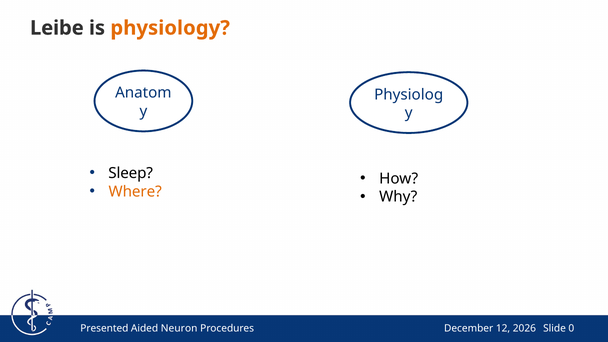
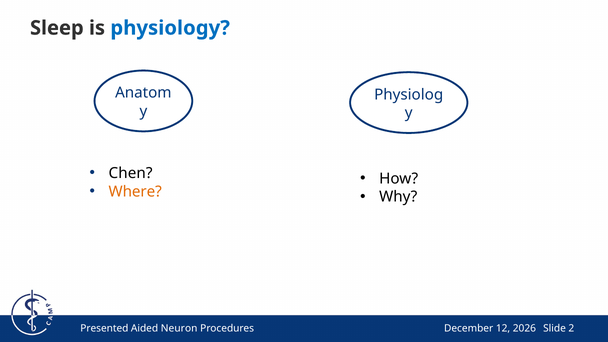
Leibe: Leibe -> Sleep
physiology colour: orange -> blue
Sleep: Sleep -> Chen
0: 0 -> 2
